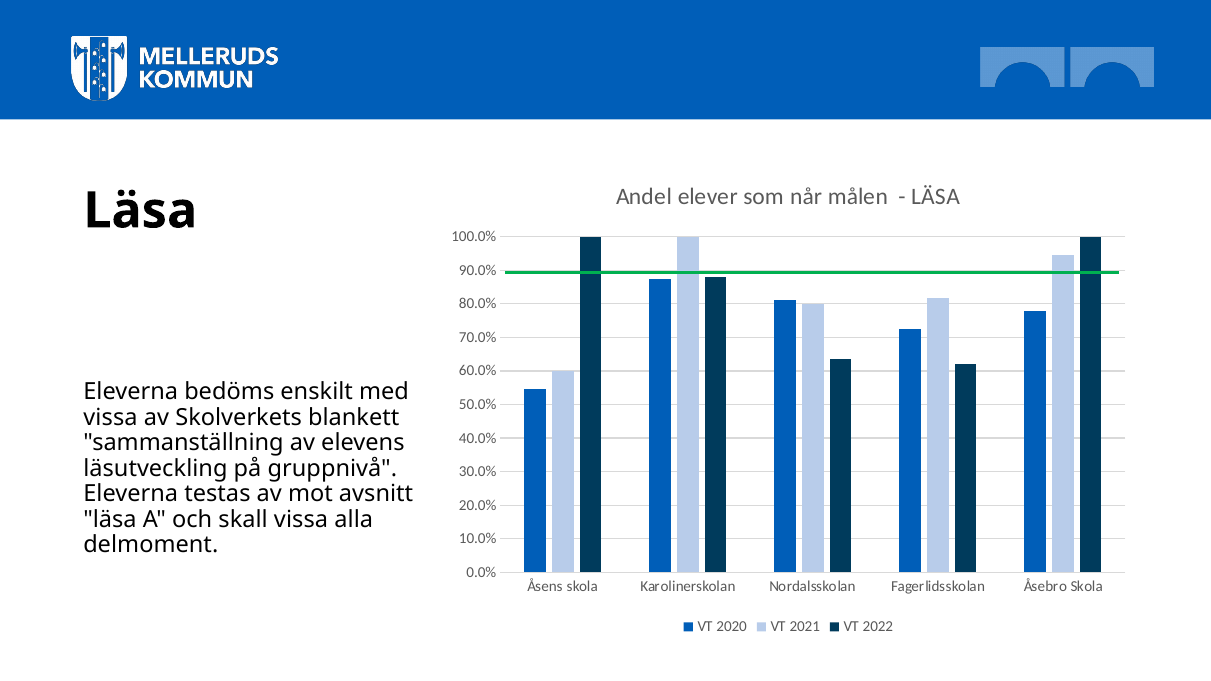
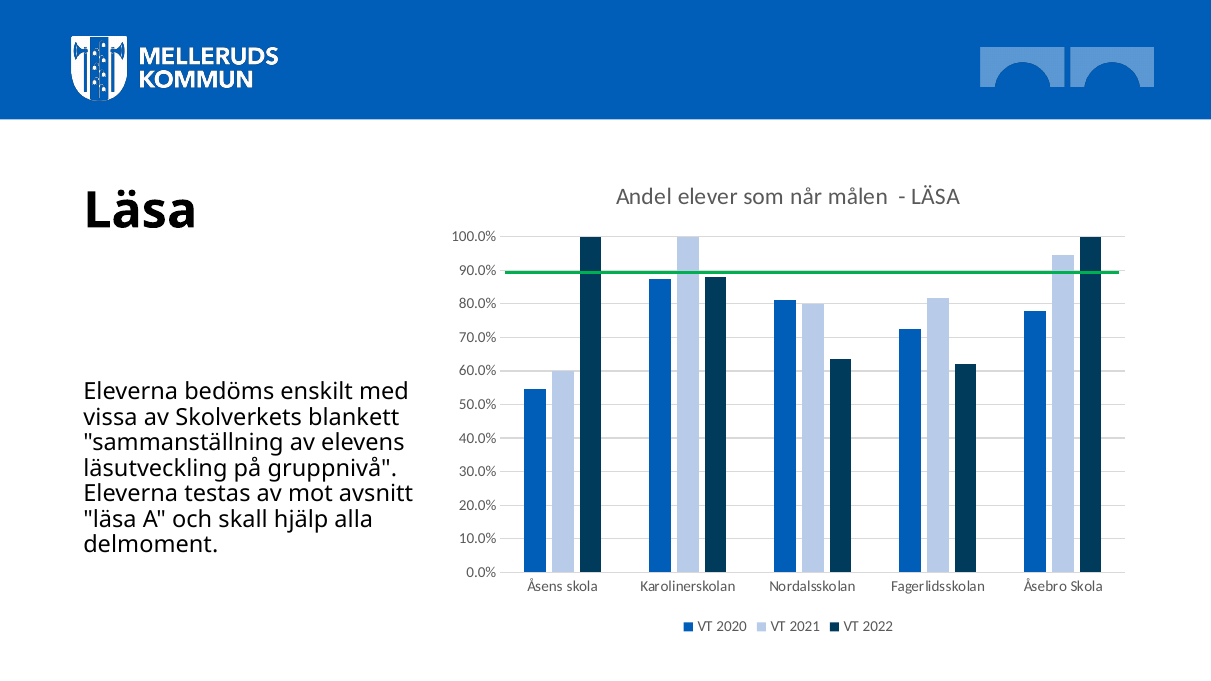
skall vissa: vissa -> hjälp
